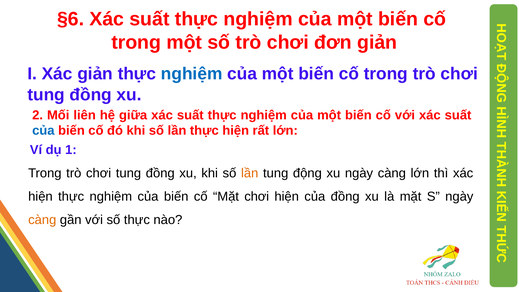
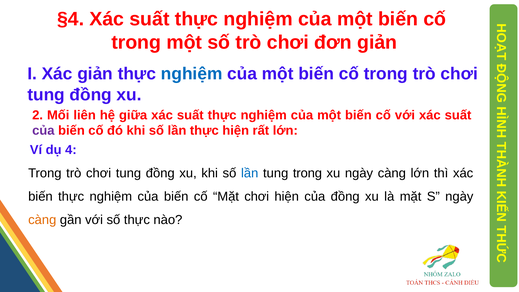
§6: §6 -> §4
của at (43, 131) colour: blue -> purple
1: 1 -> 4
lần at (250, 173) colour: orange -> blue
tung động: động -> trong
hiện at (40, 196): hiện -> biến
